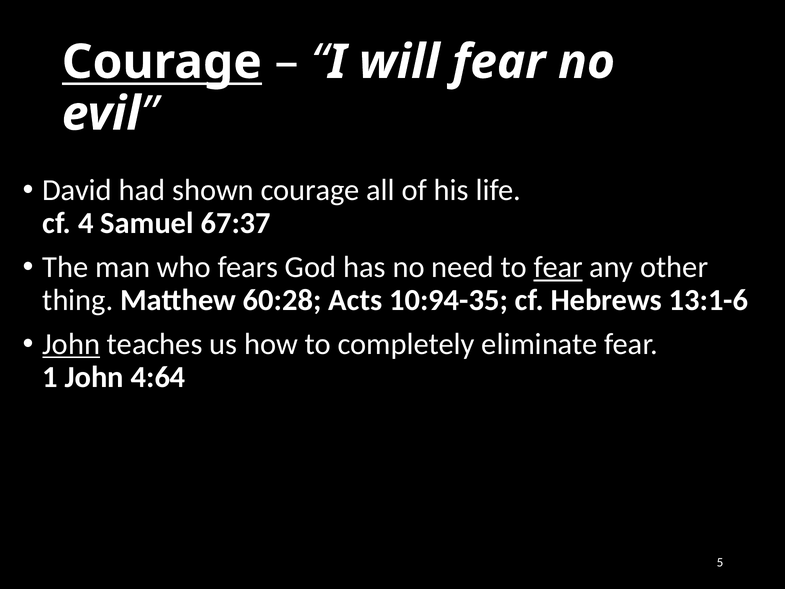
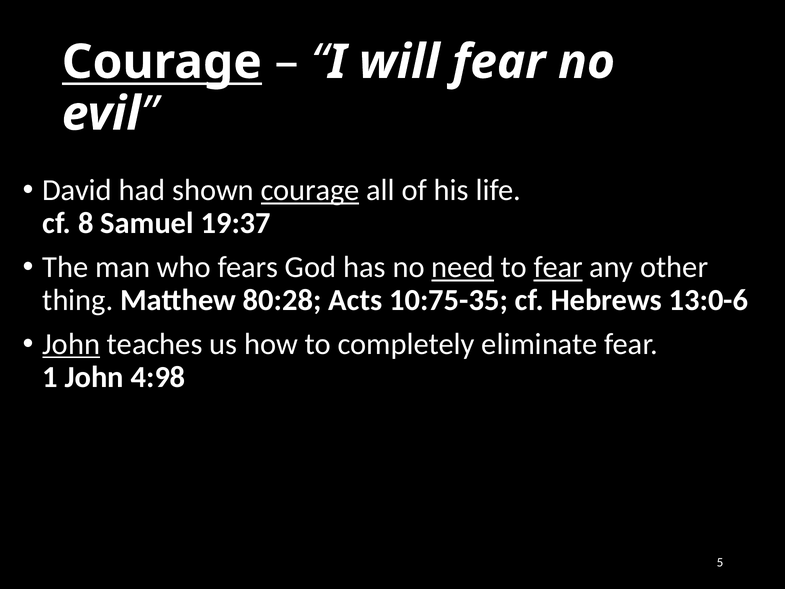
courage at (310, 190) underline: none -> present
4: 4 -> 8
67:37: 67:37 -> 19:37
need underline: none -> present
60:28: 60:28 -> 80:28
10:94-35: 10:94-35 -> 10:75-35
13:1-6: 13:1-6 -> 13:0-6
4:64: 4:64 -> 4:98
